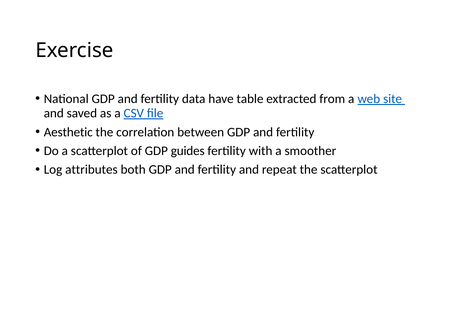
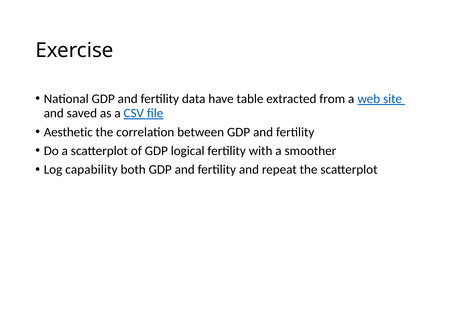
guides: guides -> logical
attributes: attributes -> capability
